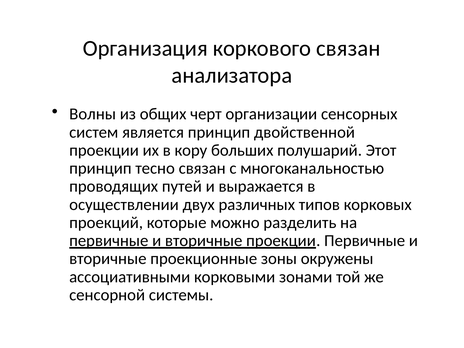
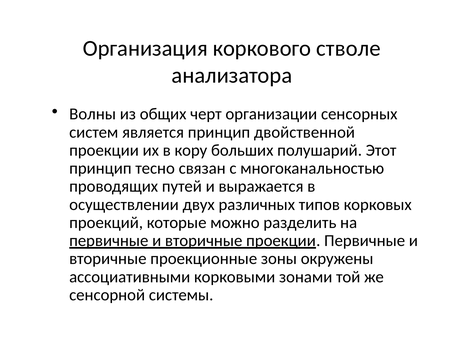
коркового связан: связан -> стволе
